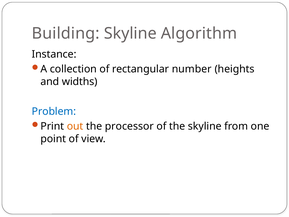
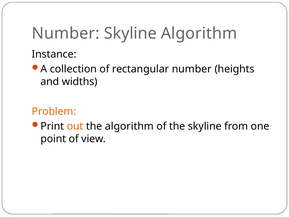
Building at (66, 33): Building -> Number
Problem colour: blue -> orange
the processor: processor -> algorithm
